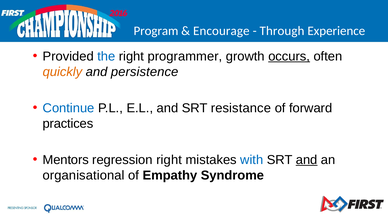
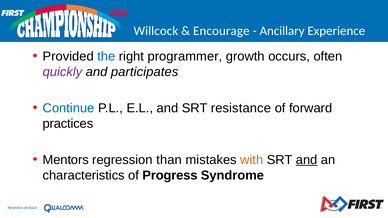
Program: Program -> Willcock
Through: Through -> Ancillary
occurs underline: present -> none
quickly colour: orange -> purple
persistence: persistence -> participates
regression right: right -> than
with colour: blue -> orange
organisational: organisational -> characteristics
Empathy: Empathy -> Progress
